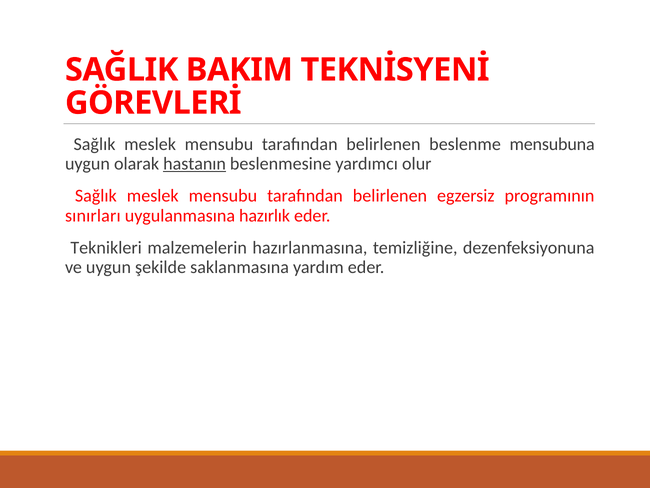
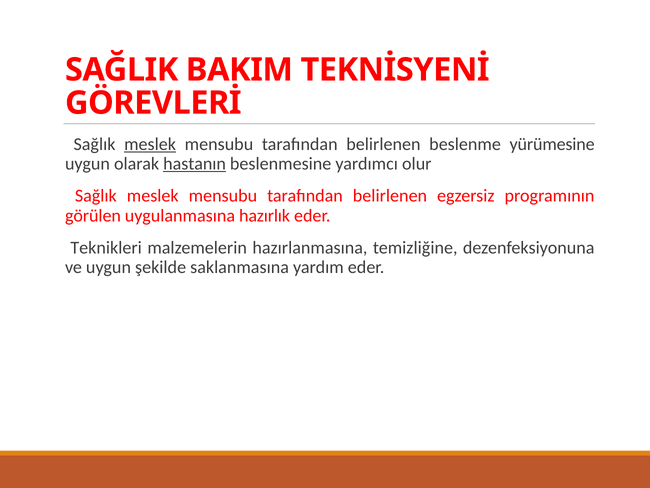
meslek at (150, 144) underline: none -> present
mensubuna: mensubuna -> yürümesine
sınırları: sınırları -> görülen
